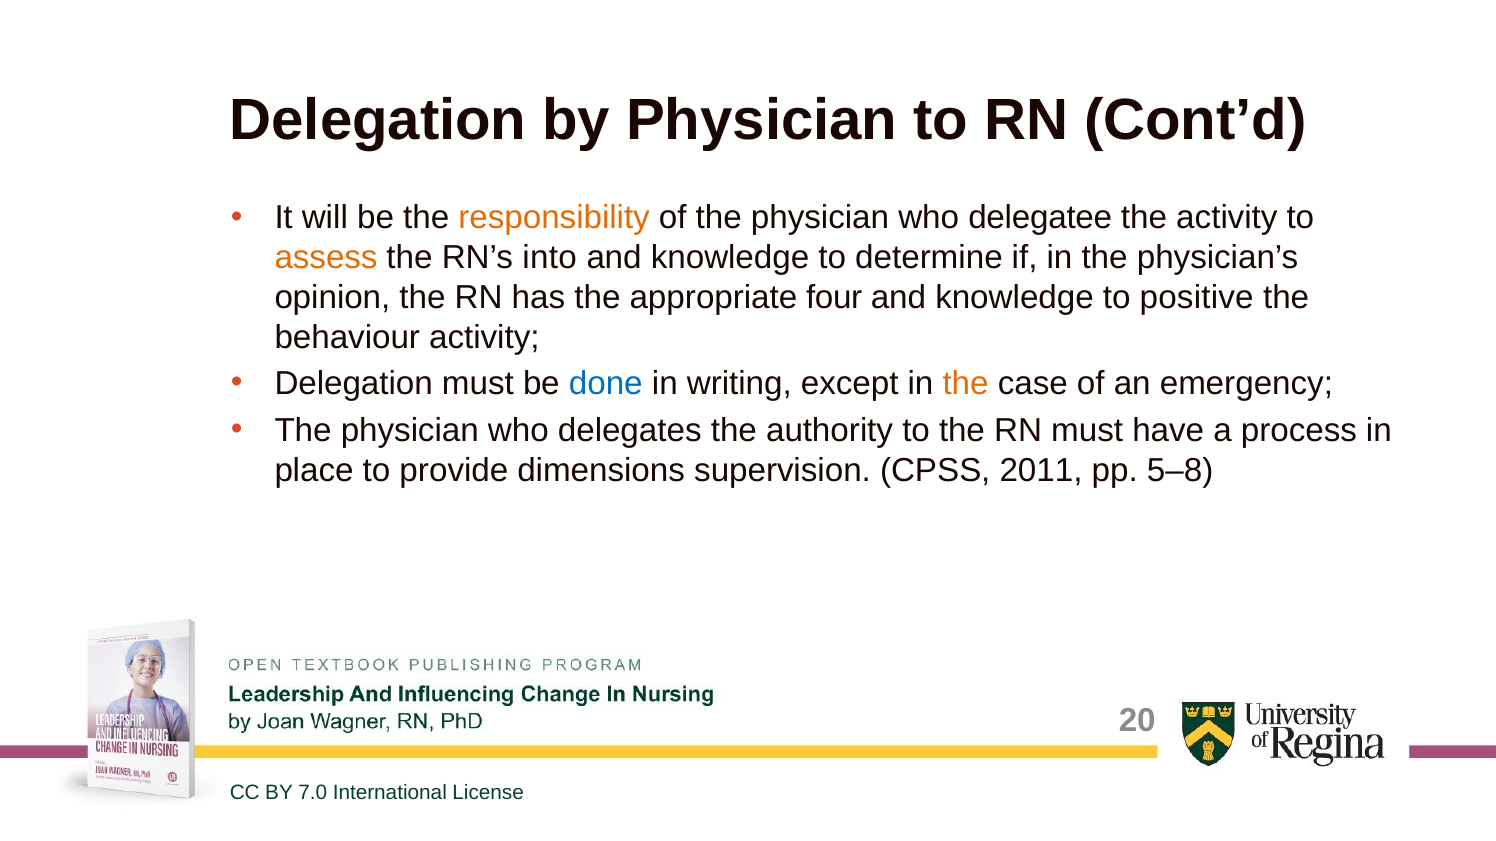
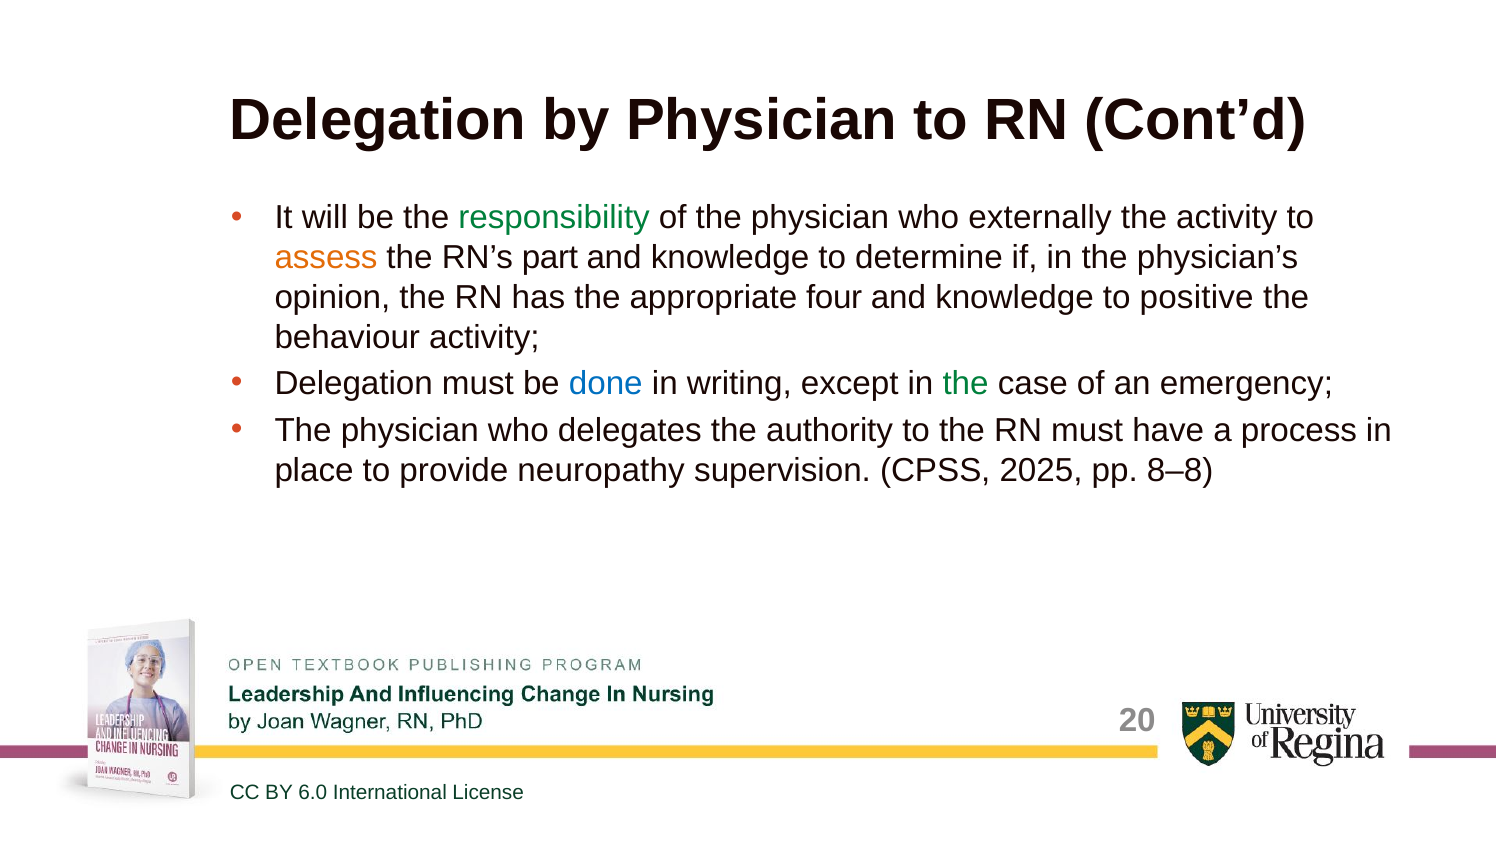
responsibility colour: orange -> green
delegatee: delegatee -> externally
into: into -> part
the at (966, 384) colour: orange -> green
dimensions: dimensions -> neuropathy
2011: 2011 -> 2025
5–8: 5–8 -> 8–8
7.0: 7.0 -> 6.0
